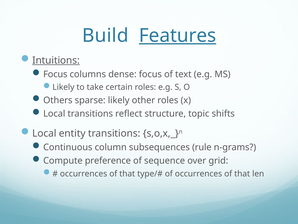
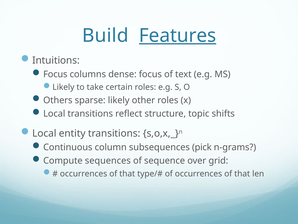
Intuitions underline: present -> none
rule: rule -> pick
preference: preference -> sequences
